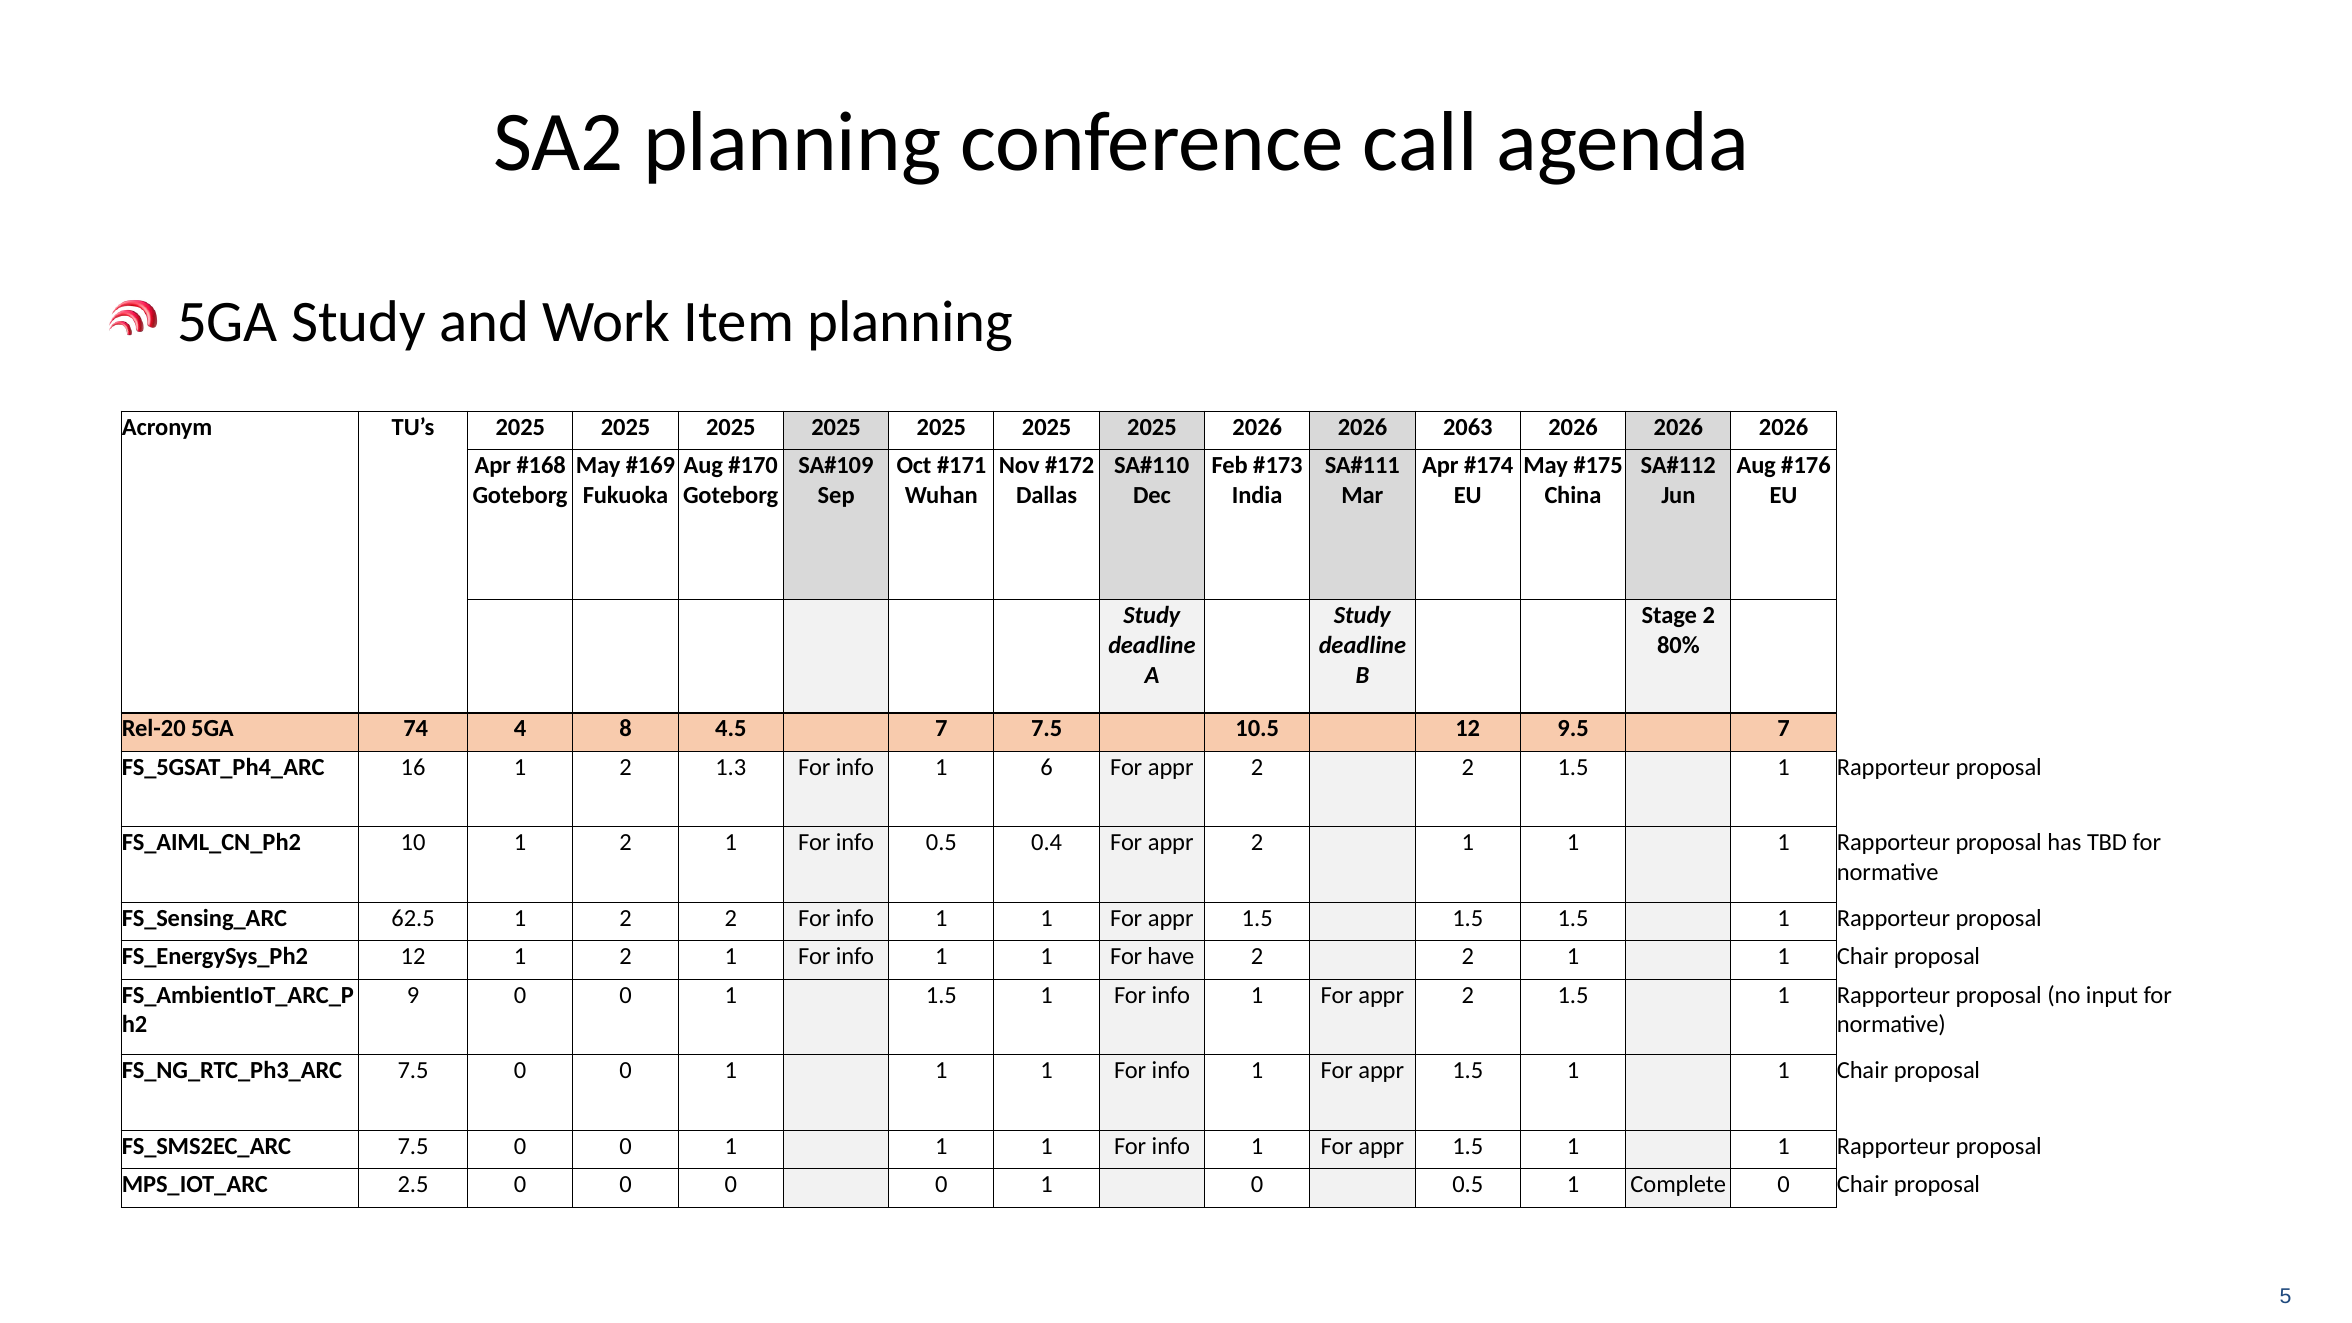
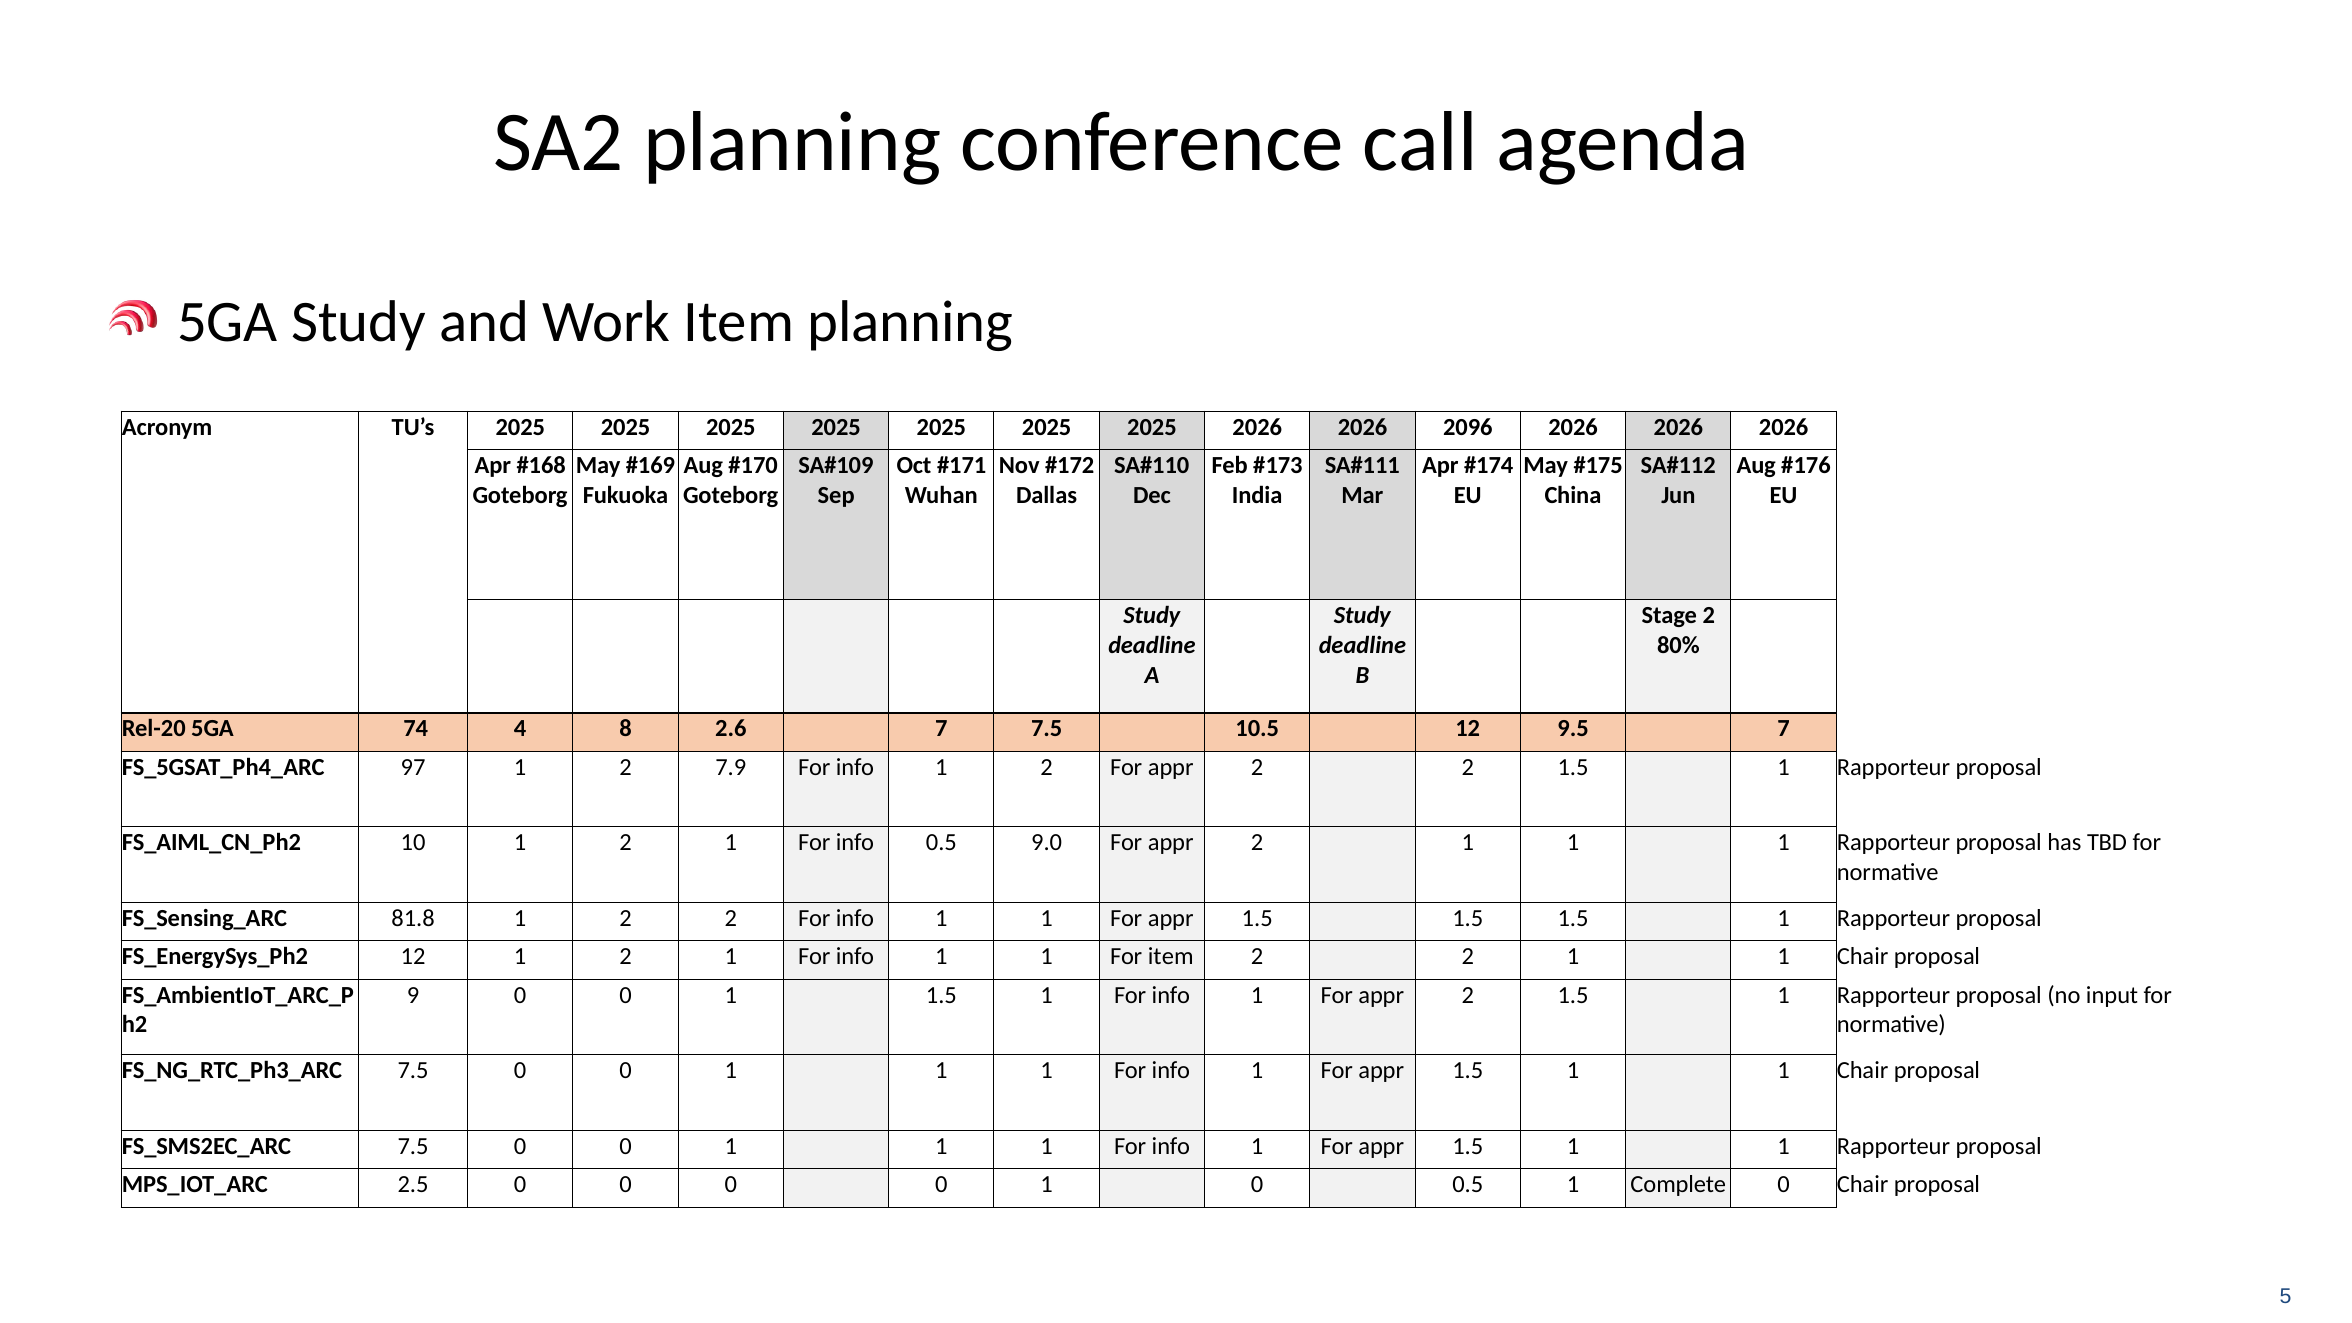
2063: 2063 -> 2096
4.5: 4.5 -> 2.6
16: 16 -> 97
1.3: 1.3 -> 7.9
info 1 6: 6 -> 2
0.4: 0.4 -> 9.0
62.5: 62.5 -> 81.8
For have: have -> item
